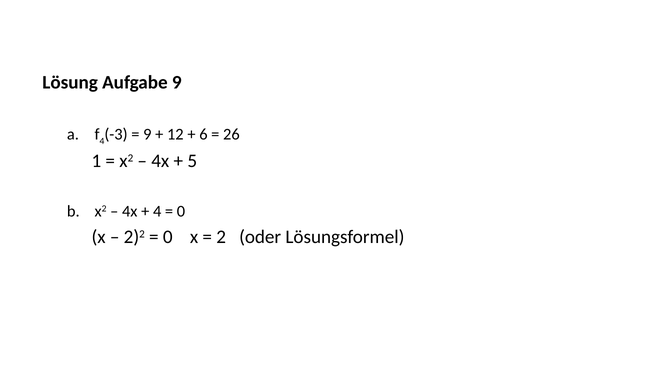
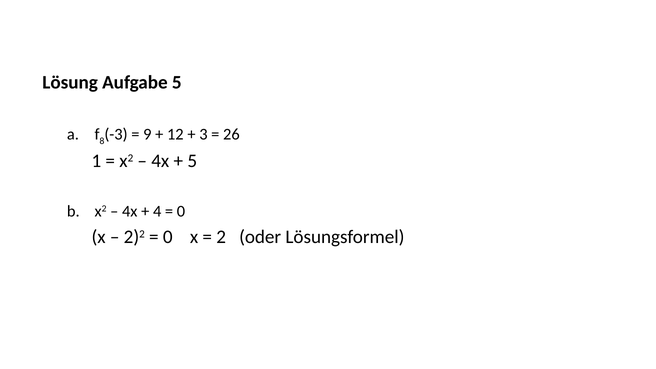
Aufgabe 9: 9 -> 5
4 at (102, 141): 4 -> 8
6: 6 -> 3
